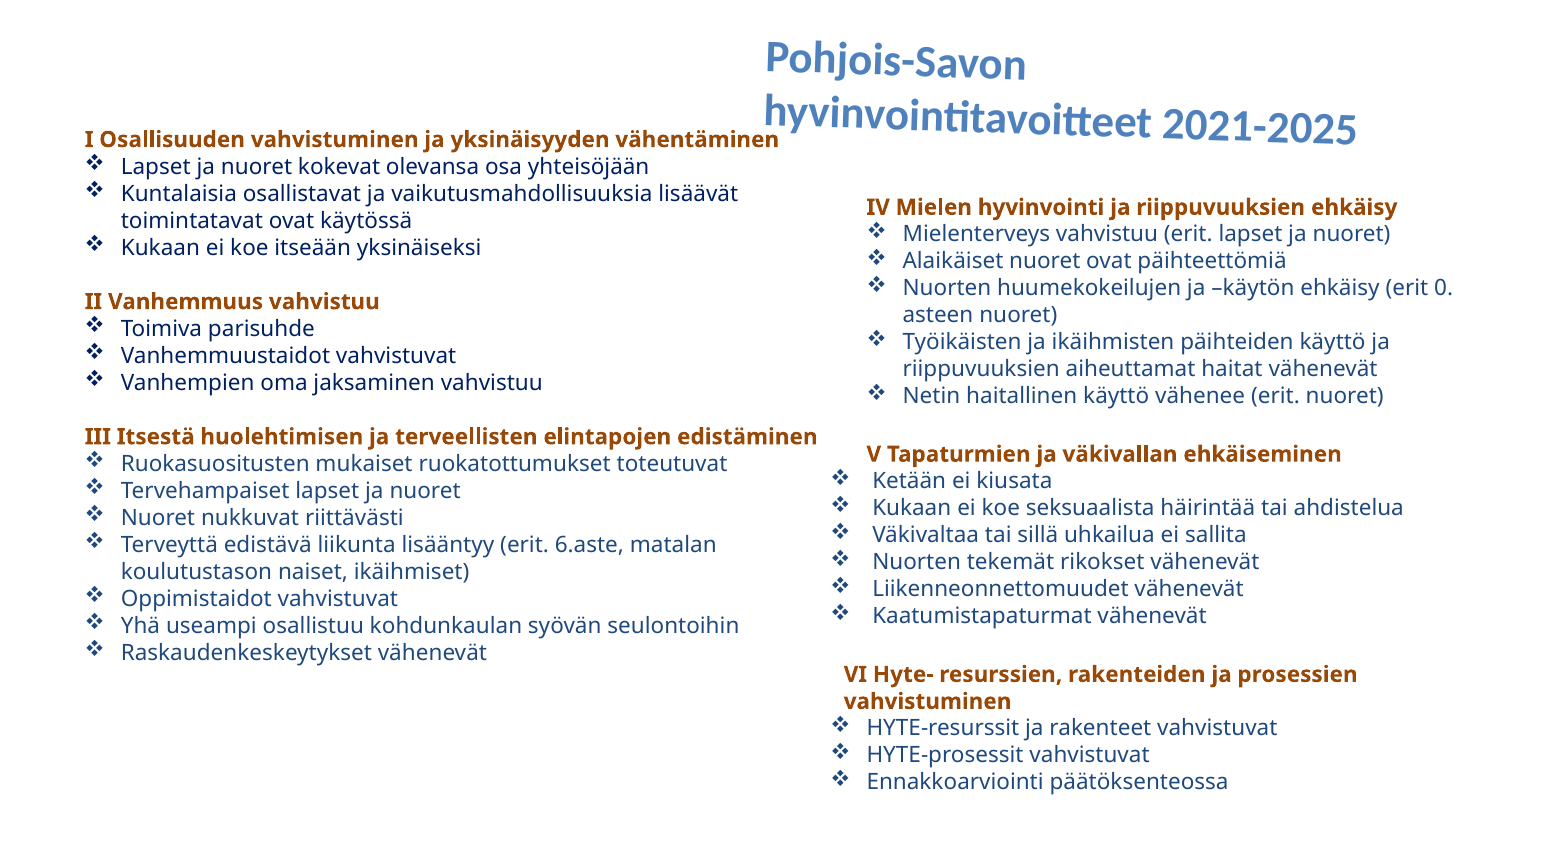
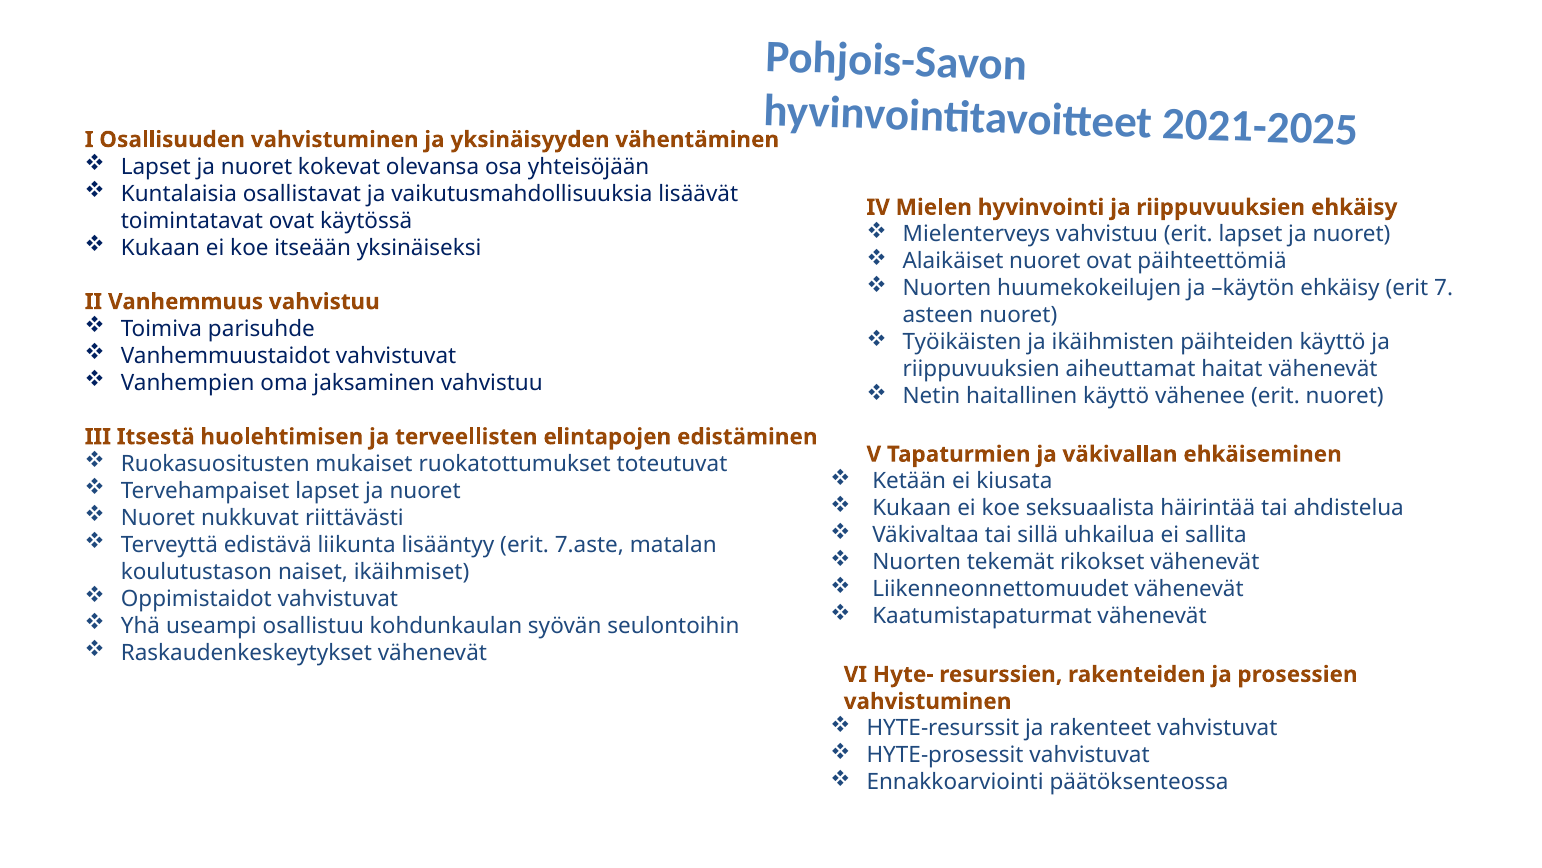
0: 0 -> 7
6.aste: 6.aste -> 7.aste
